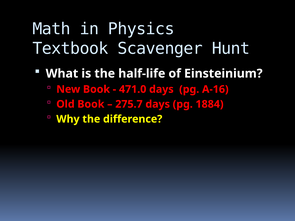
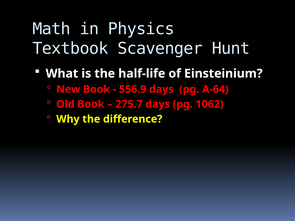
471.0: 471.0 -> 556.9
A-16: A-16 -> A-64
1884: 1884 -> 1062
